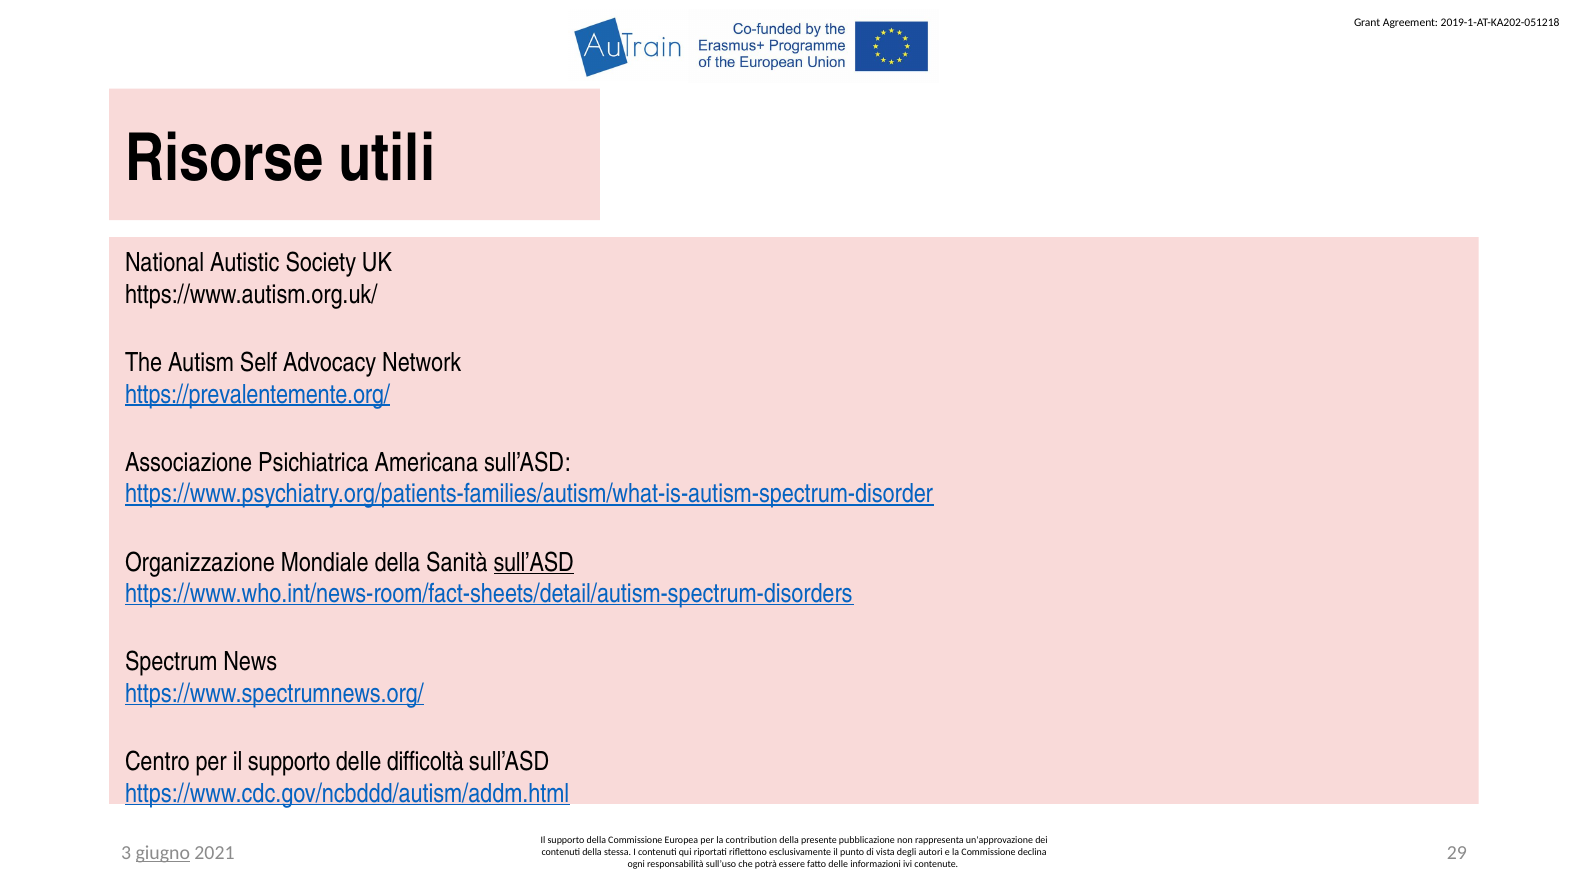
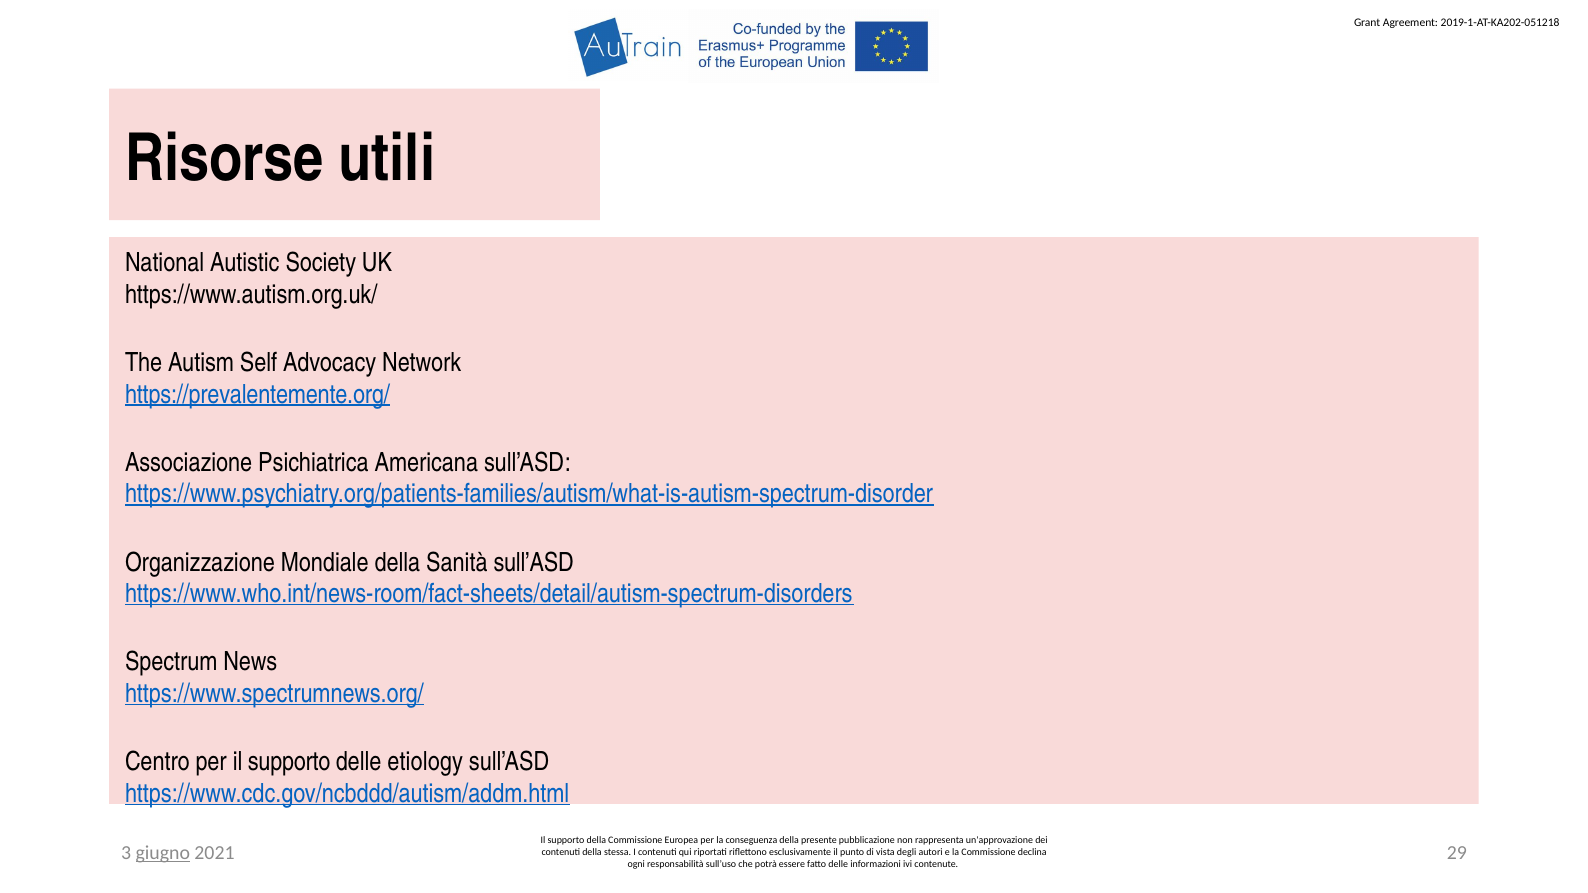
sull’ASD at (534, 562) underline: present -> none
difficoltà: difficoltà -> etiology
contribution: contribution -> conseguenza
